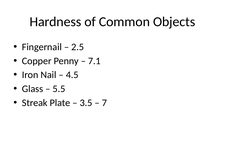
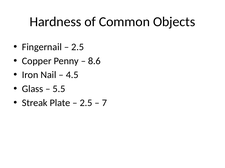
7.1: 7.1 -> 8.6
3.5 at (86, 103): 3.5 -> 2.5
